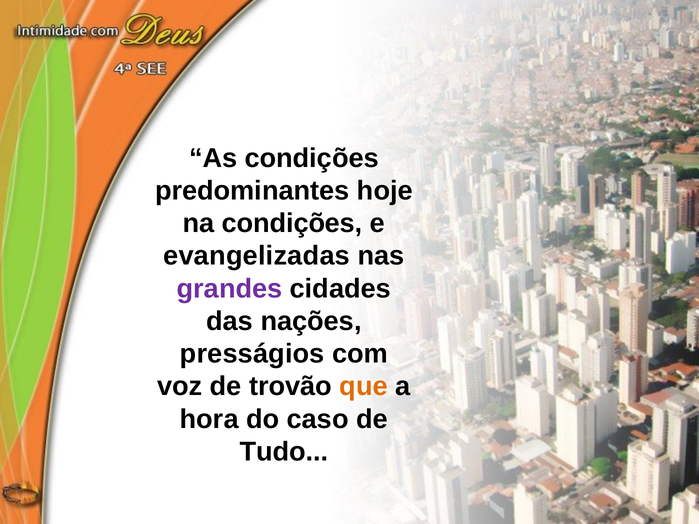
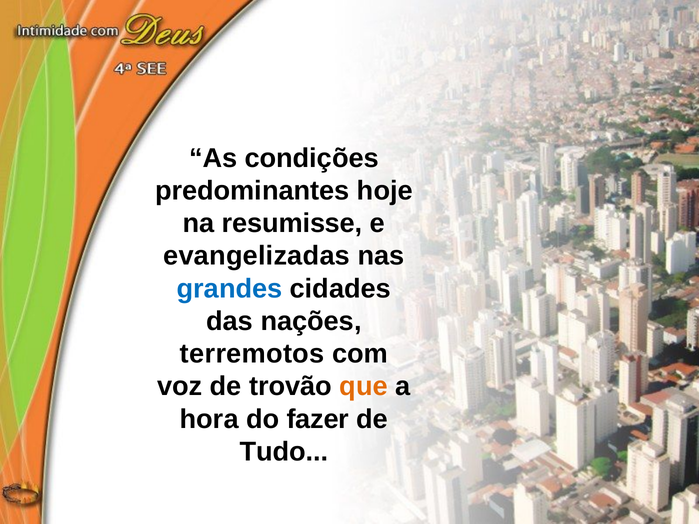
na condições: condições -> resumisse
grandes colour: purple -> blue
presságios: presságios -> terremotos
caso: caso -> fazer
